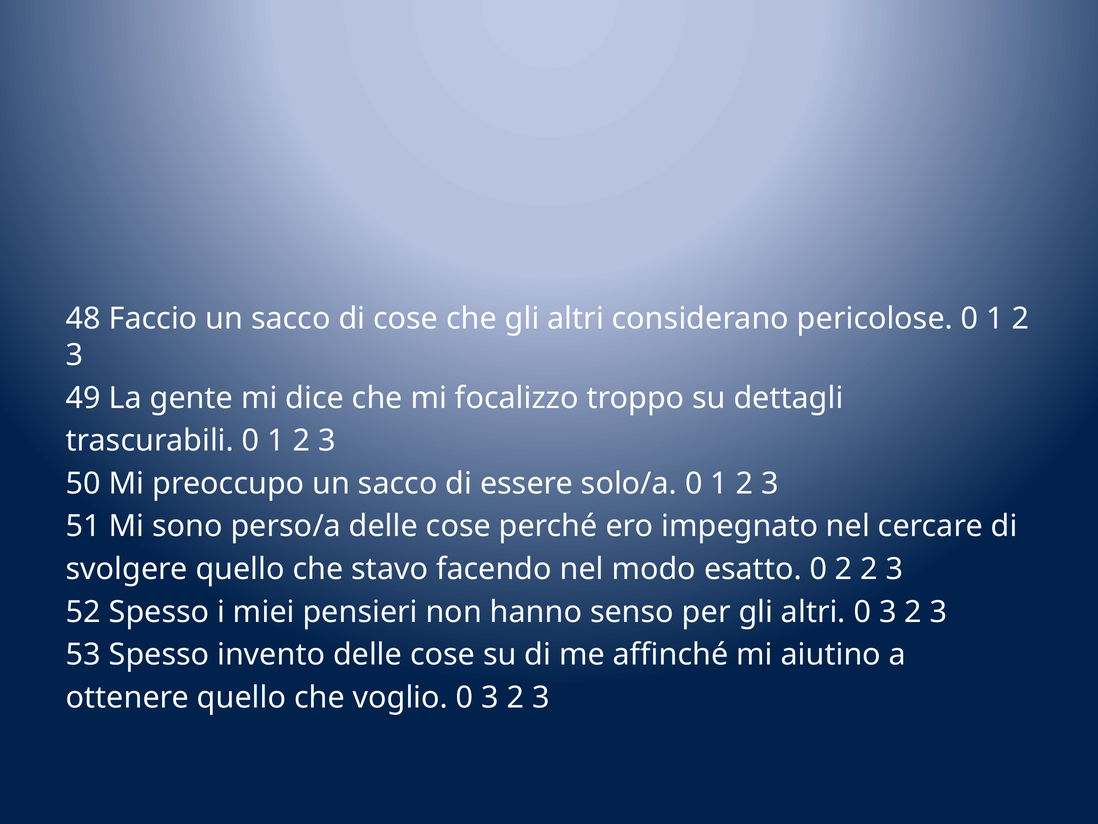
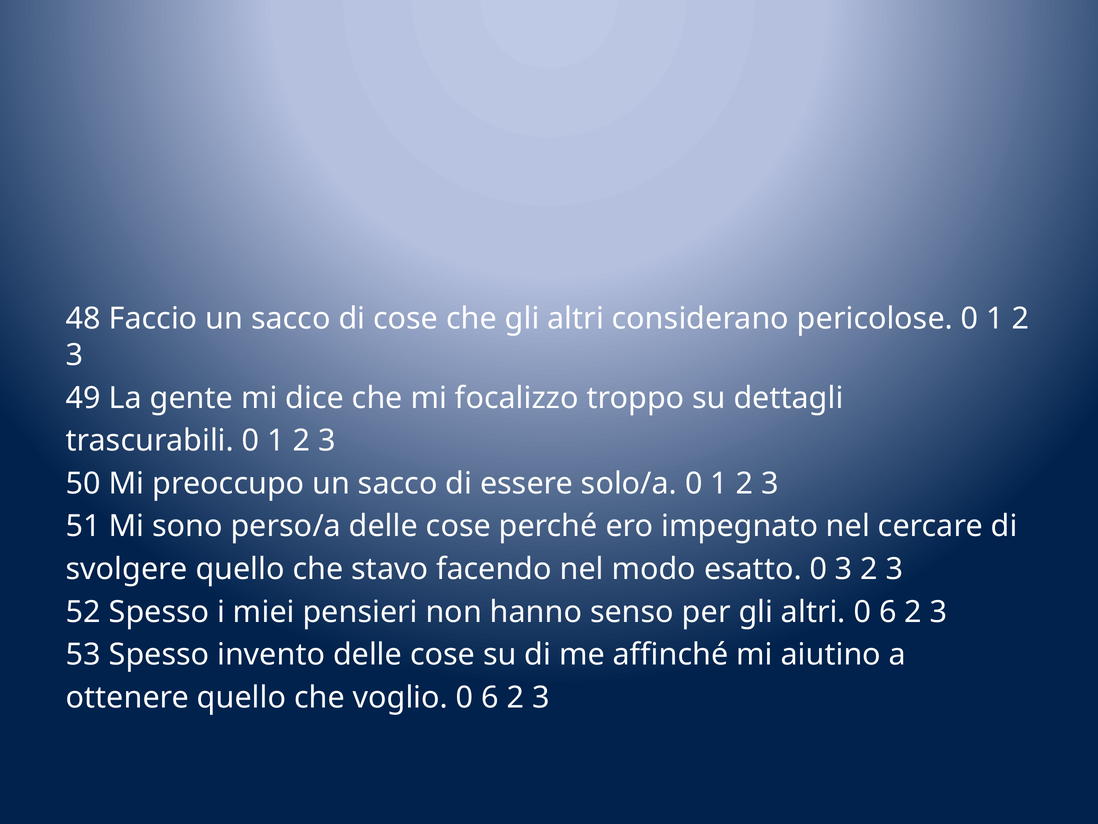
0 2: 2 -> 3
altri 0 3: 3 -> 6
voglio 0 3: 3 -> 6
